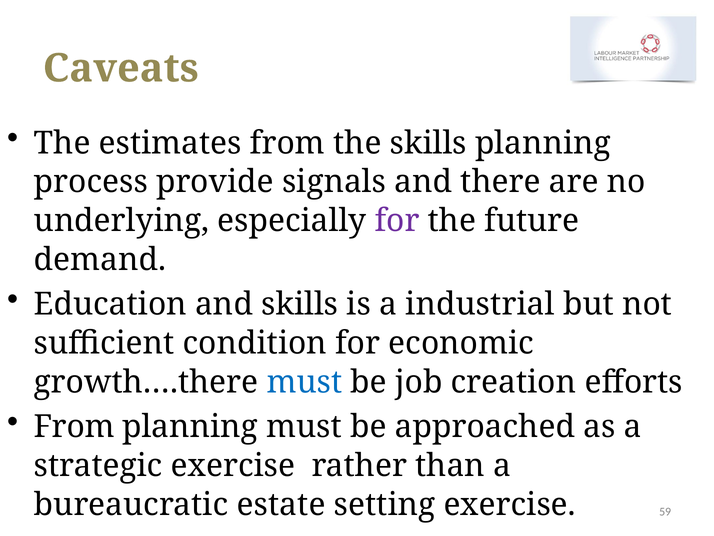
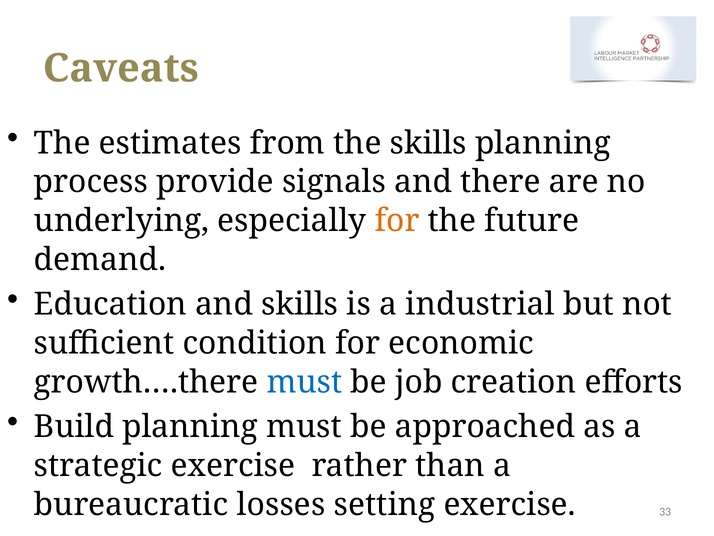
for at (397, 221) colour: purple -> orange
From at (74, 427): From -> Build
estate: estate -> losses
59: 59 -> 33
